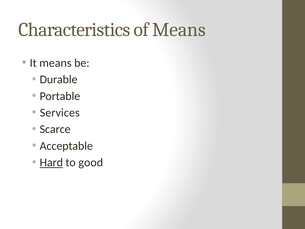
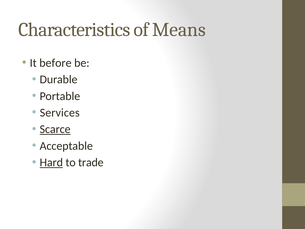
It means: means -> before
Scarce underline: none -> present
good: good -> trade
